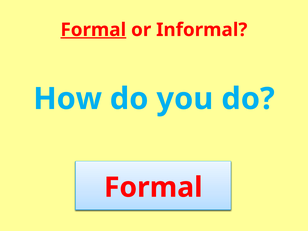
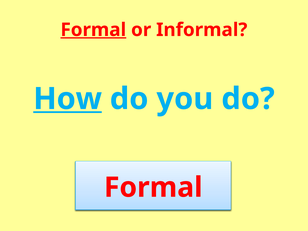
How underline: none -> present
